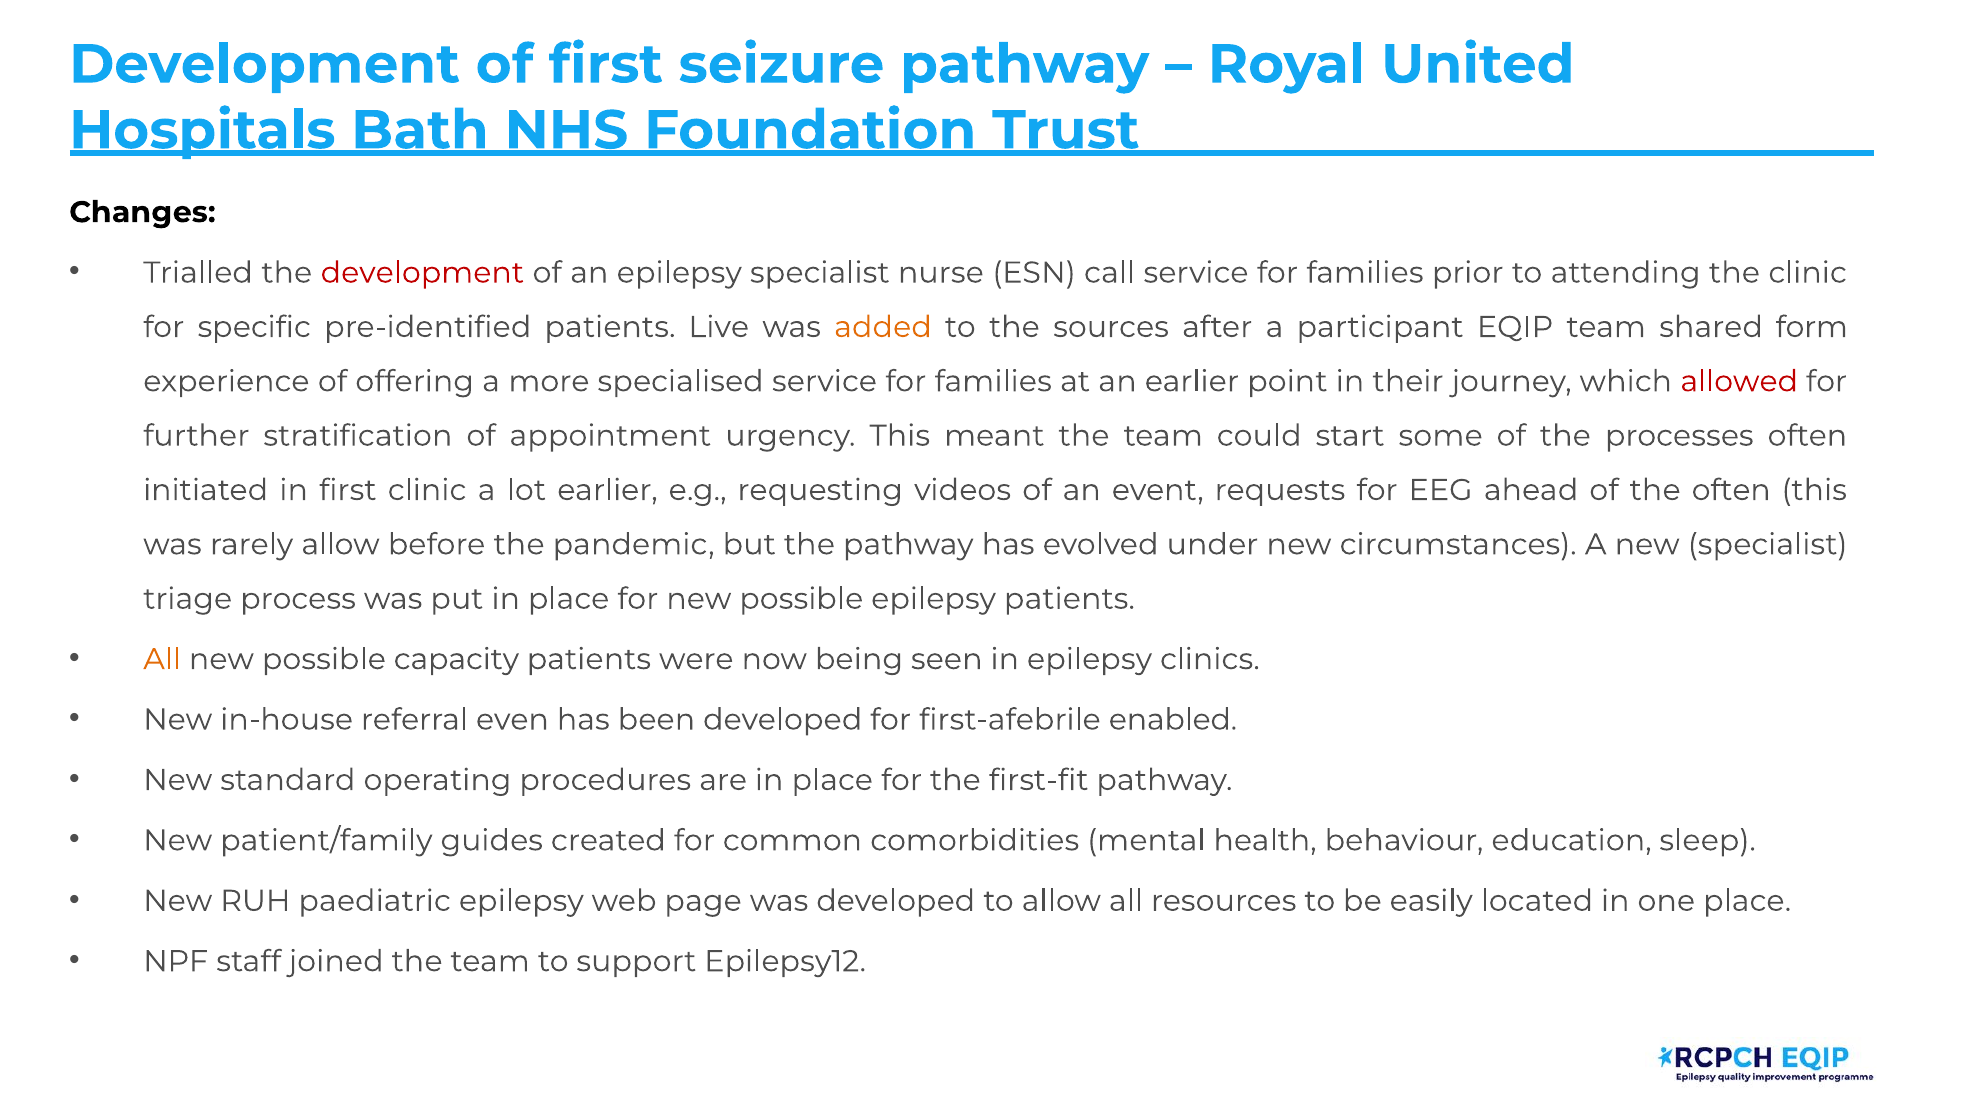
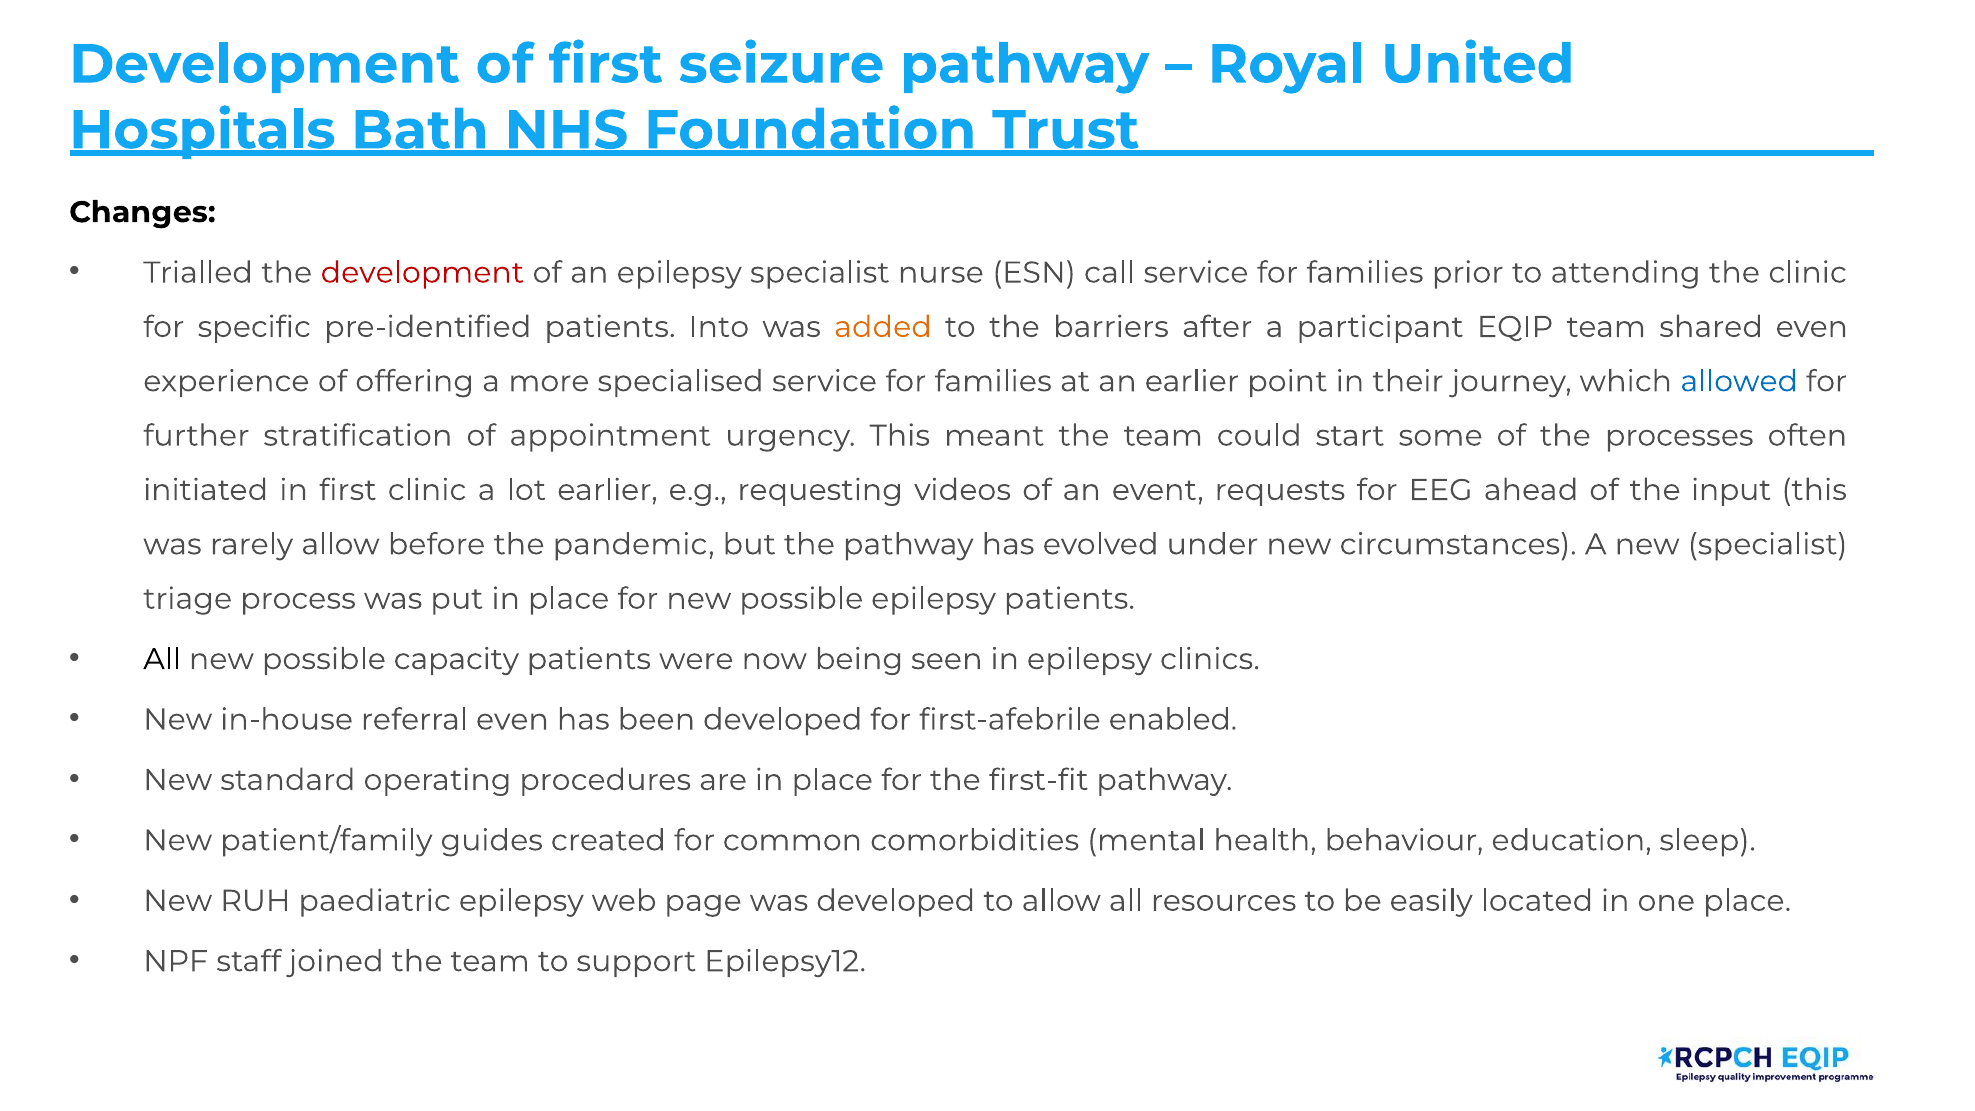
Live: Live -> Into
sources: sources -> barriers
shared form: form -> even
allowed colour: red -> blue
the often: often -> input
All at (162, 659) colour: orange -> black
